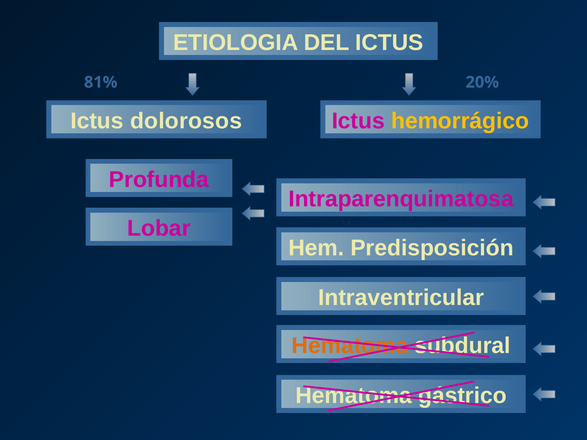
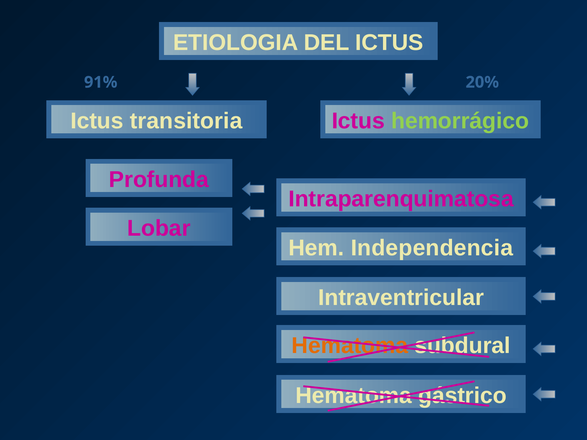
81%: 81% -> 91%
dolorosos: dolorosos -> transitoria
hemorrágico colour: yellow -> light green
Predisposición: Predisposición -> Independencia
